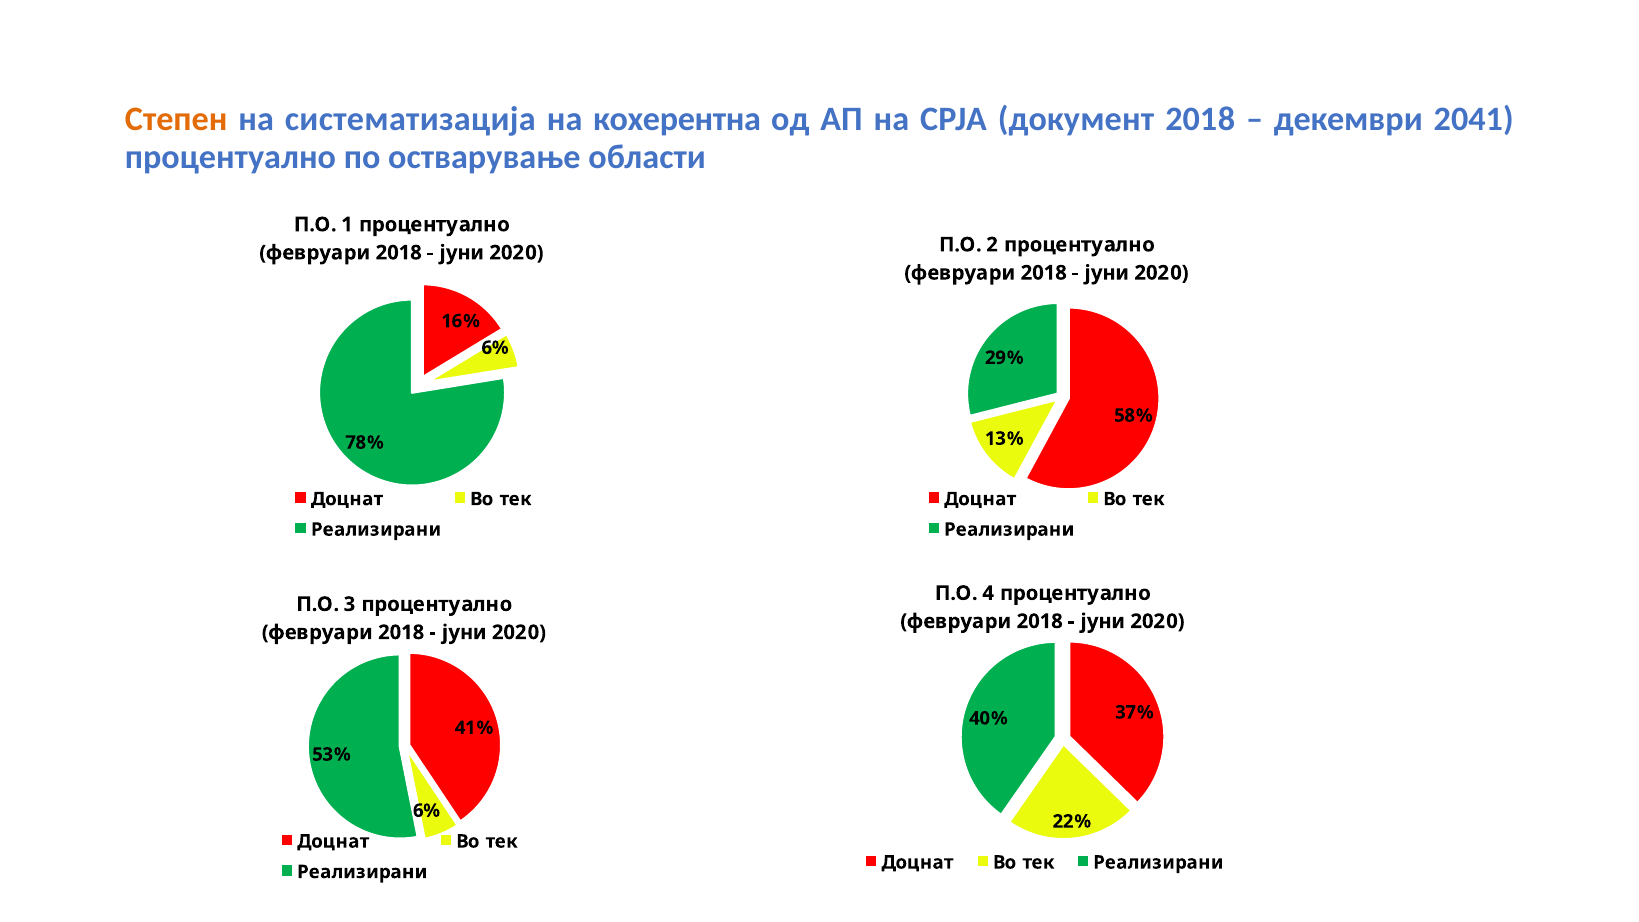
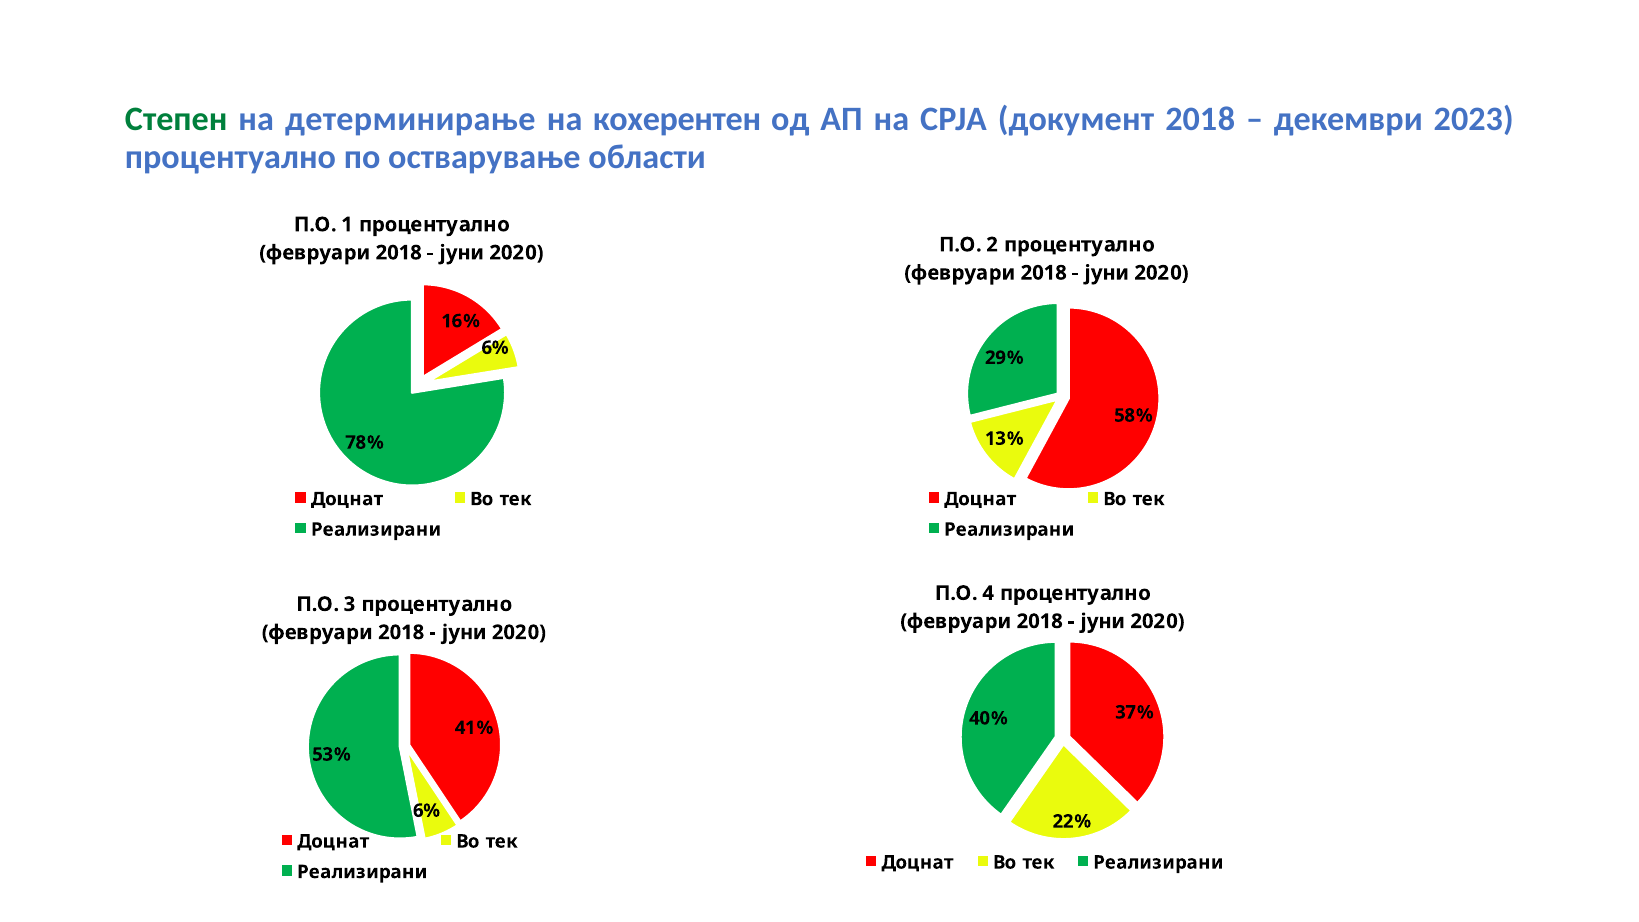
Степен colour: orange -> green
систематизација: систематизација -> детерминирање
кохерентна: кохерентна -> кохерентен
2041: 2041 -> 2023
